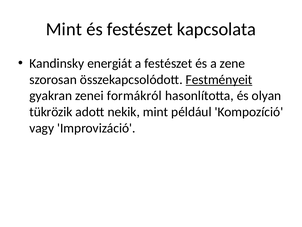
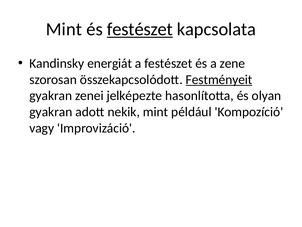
festészet at (140, 29) underline: none -> present
formákról: formákról -> jelképezte
tükrözik at (51, 112): tükrözik -> gyakran
